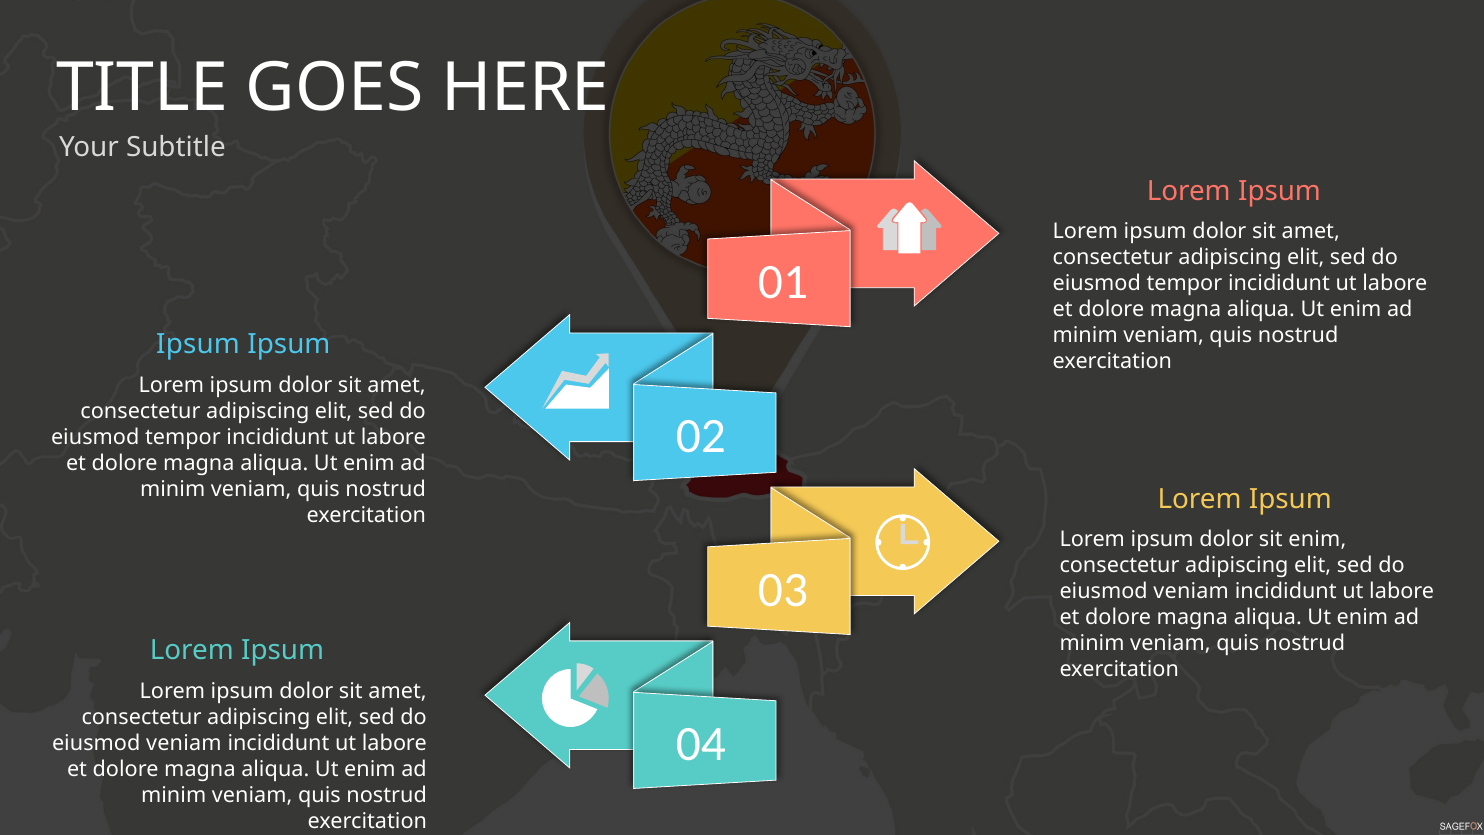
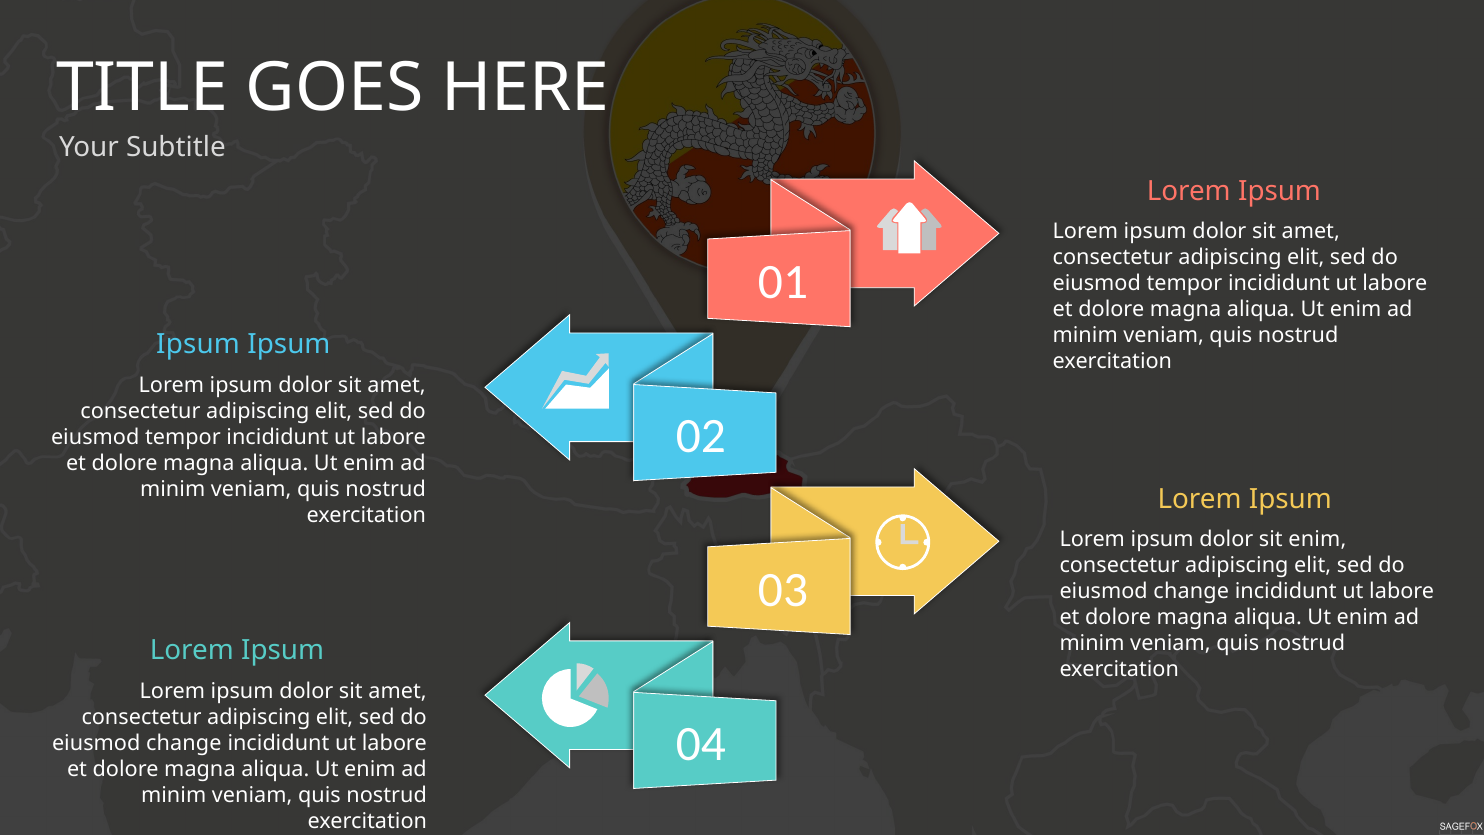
veniam at (1191, 591): veniam -> change
veniam at (184, 743): veniam -> change
